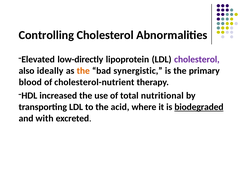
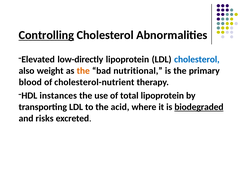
Controlling underline: none -> present
cholesterol at (197, 60) colour: purple -> blue
ideally: ideally -> weight
synergistic: synergistic -> nutritional
increased: increased -> instances
total nutritional: nutritional -> lipoprotein
with: with -> risks
